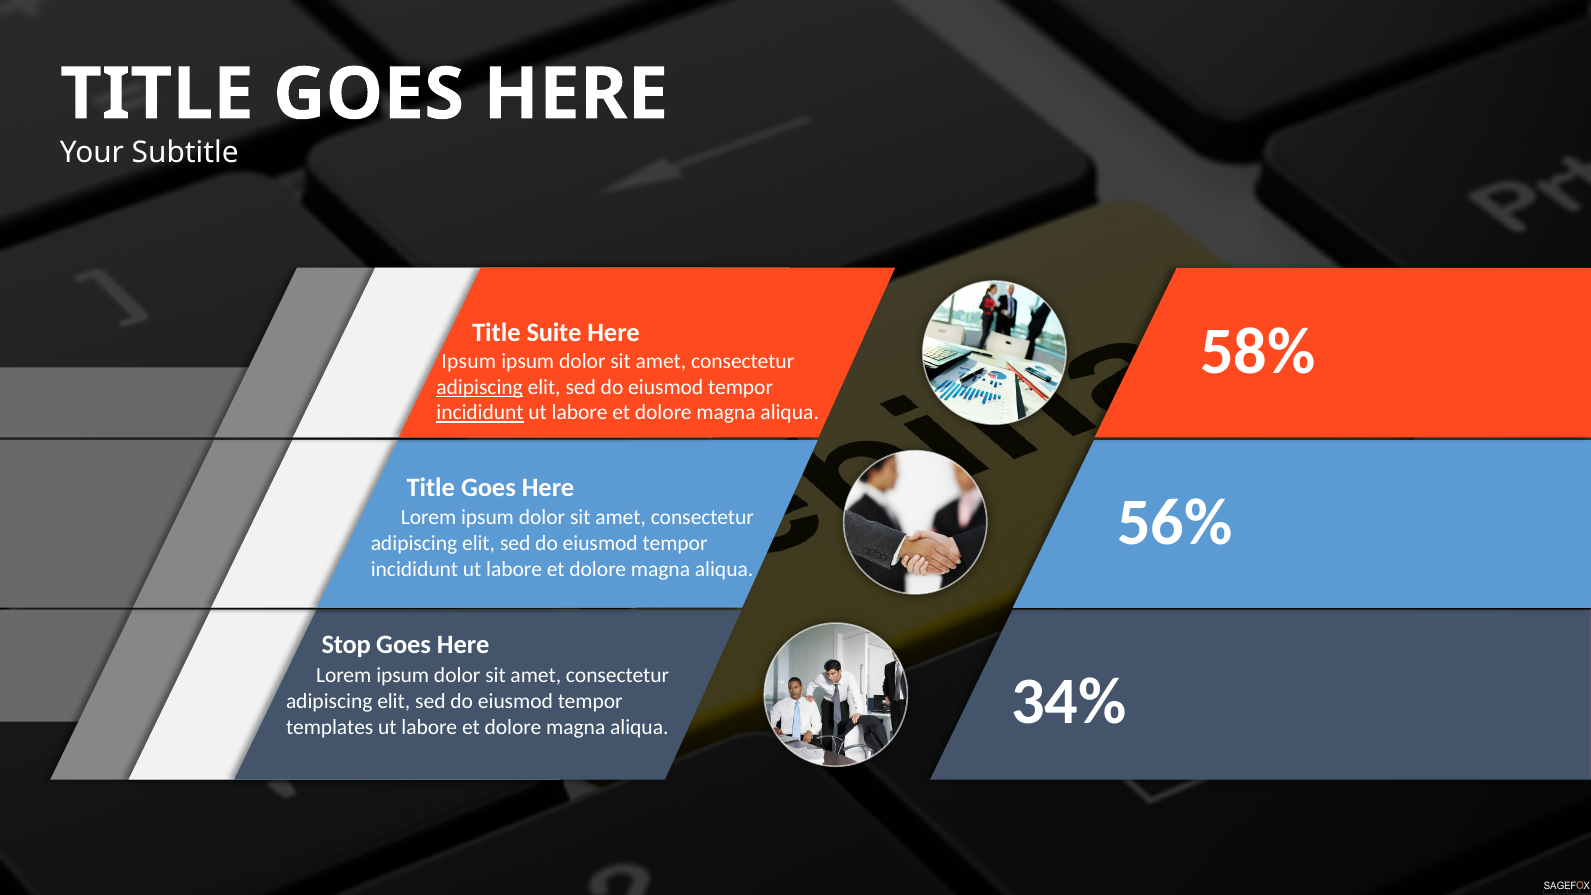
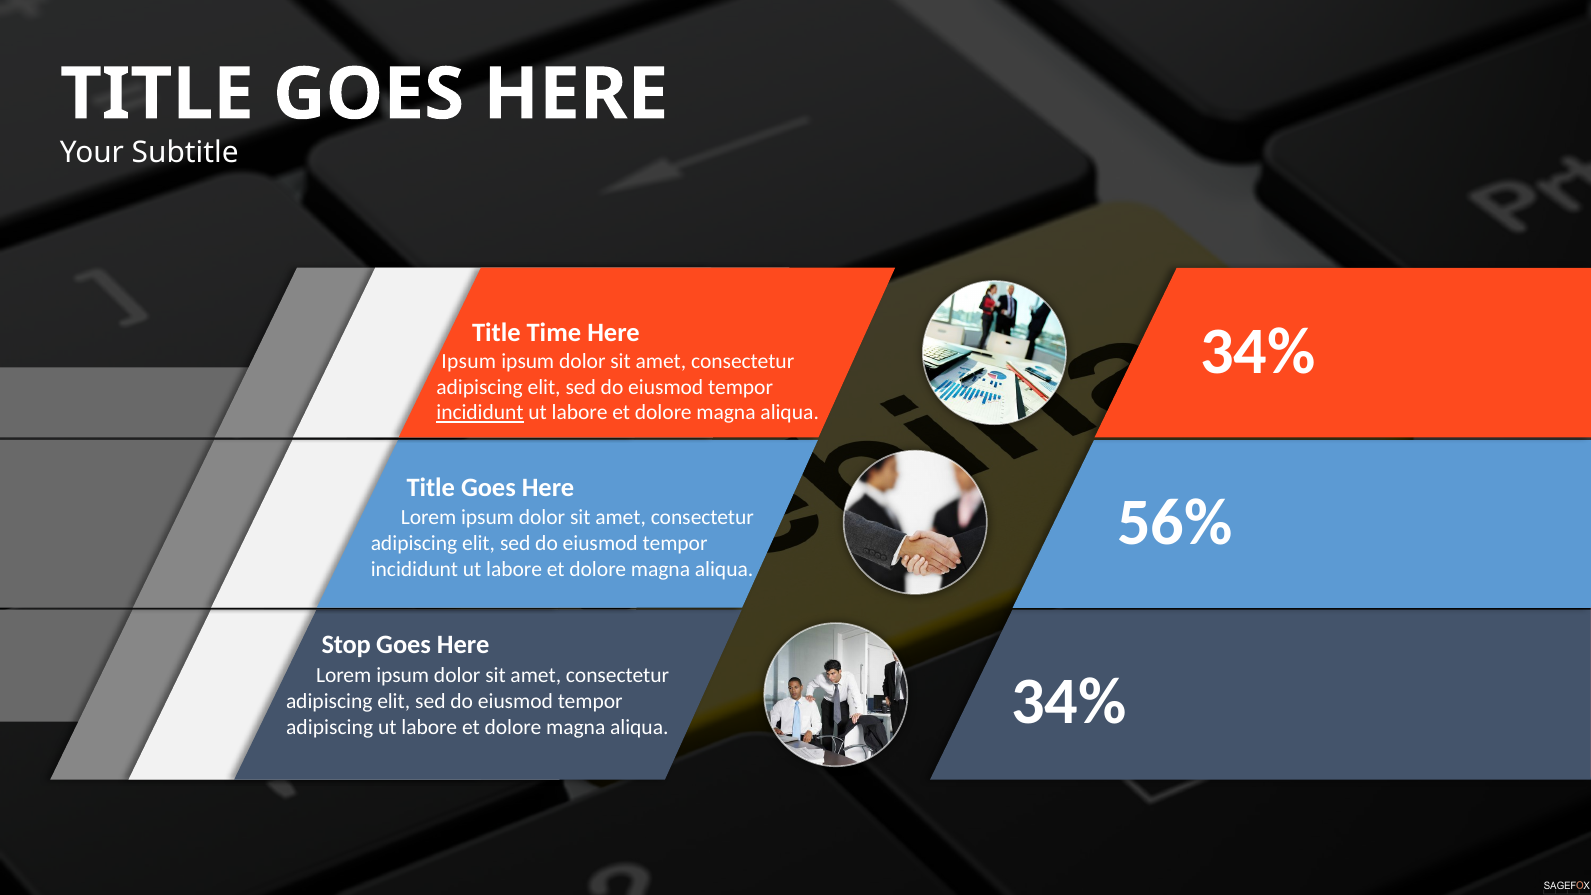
Suite: Suite -> Time
58% at (1258, 352): 58% -> 34%
adipiscing at (480, 387) underline: present -> none
templates at (330, 727): templates -> adipiscing
